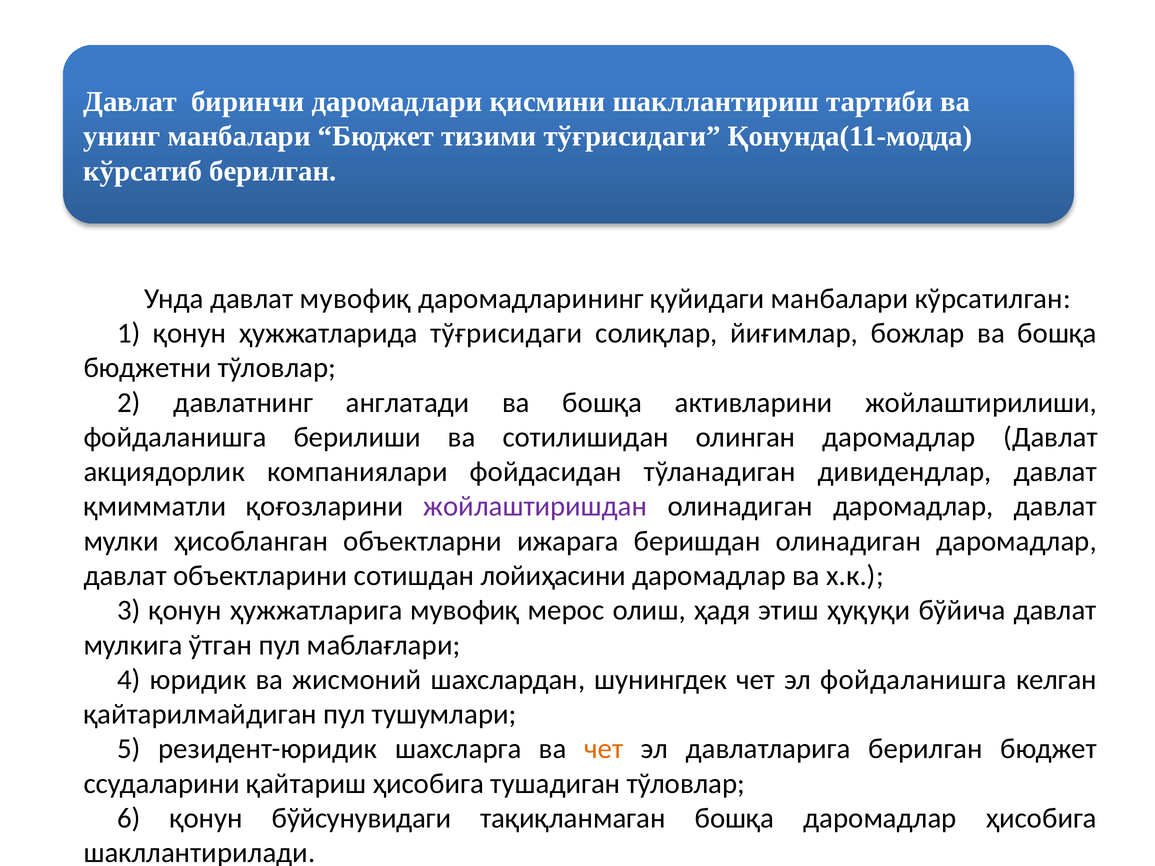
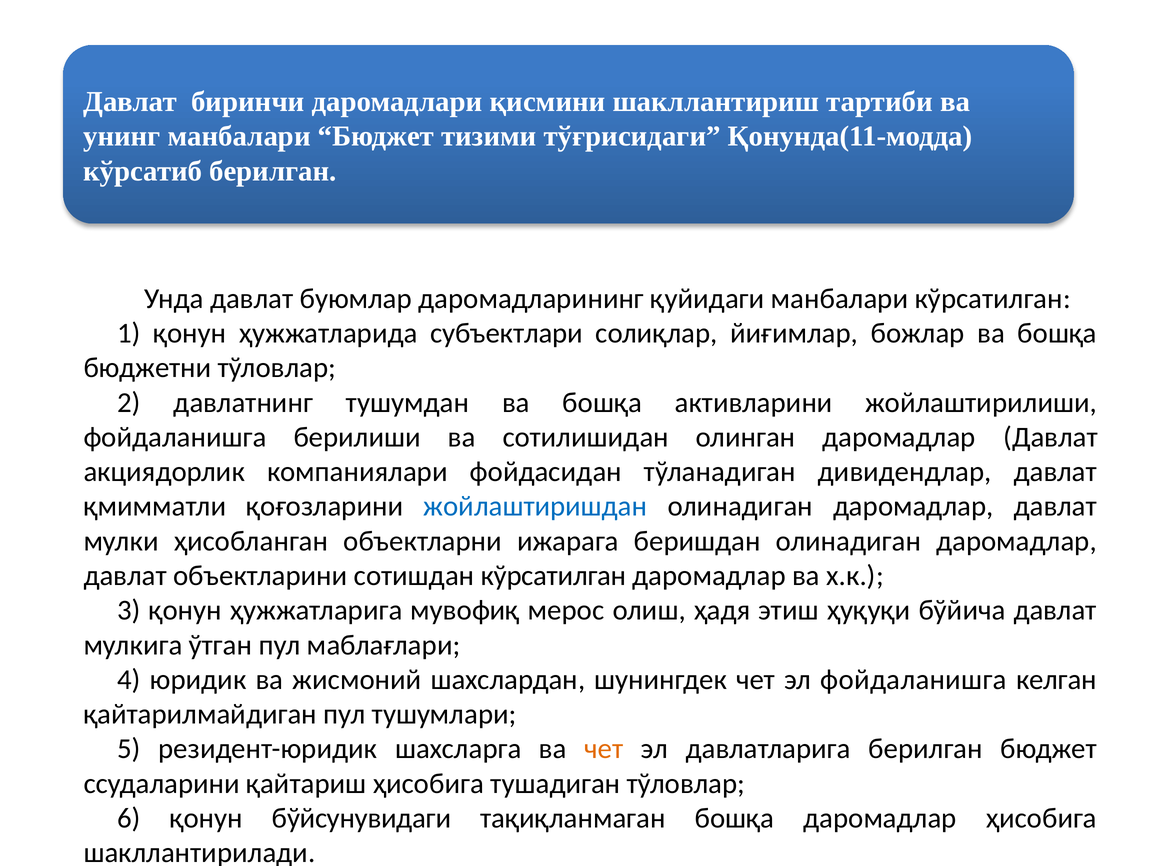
давлат мувофиқ: мувофиқ -> буюмлар
ҳужжатларида тўғрисидаги: тўғрисидаги -> субъектлари
англатади: англатади -> тушумдан
жойлаштиришдан colour: purple -> blue
сотишдан лойиҳасини: лойиҳасини -> кўрсатилган
